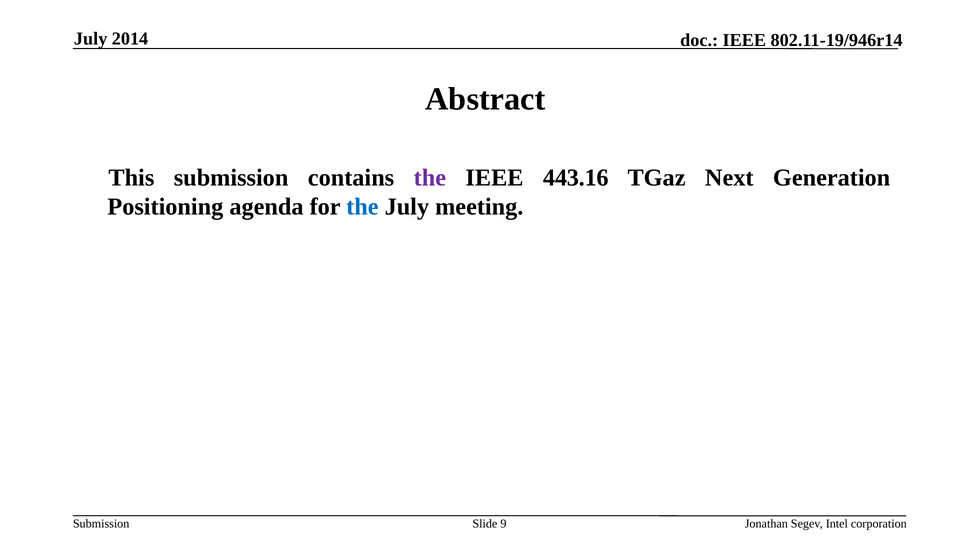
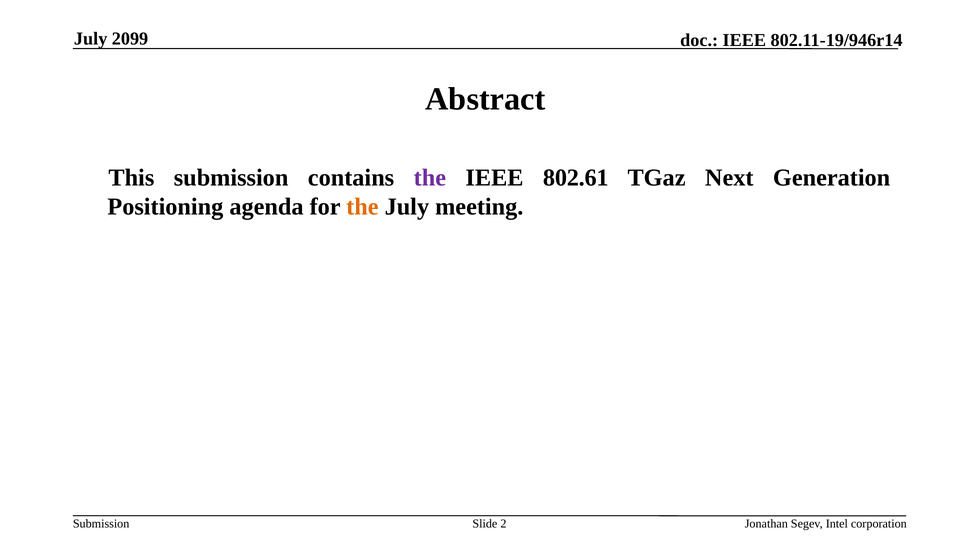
2014: 2014 -> 2099
443.16: 443.16 -> 802.61
the at (362, 207) colour: blue -> orange
9: 9 -> 2
